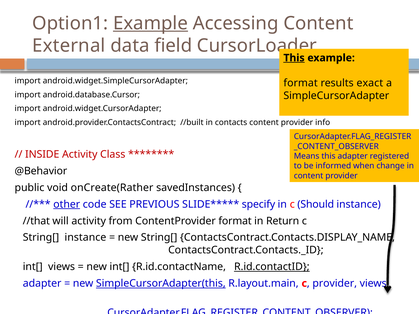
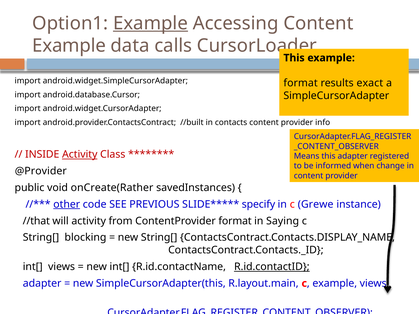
External at (69, 46): External -> Example
field: field -> calls
This at (294, 58) underline: present -> none
Activity at (80, 155) underline: none -> present
@Behavior: @Behavior -> @Provider
Should: Should -> Grewe
Return: Return -> Saying
String[ instance: instance -> blocking
SimpleCursorAdapter(this underline: present -> none
provider at (335, 284): provider -> example
